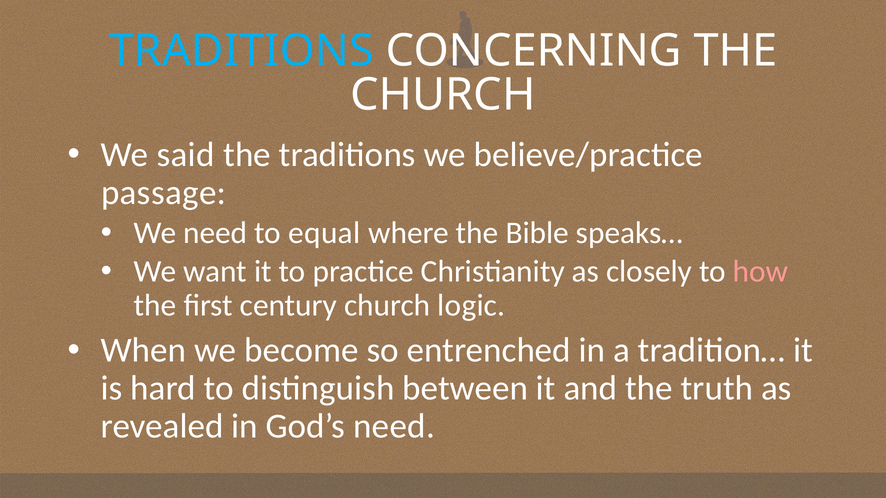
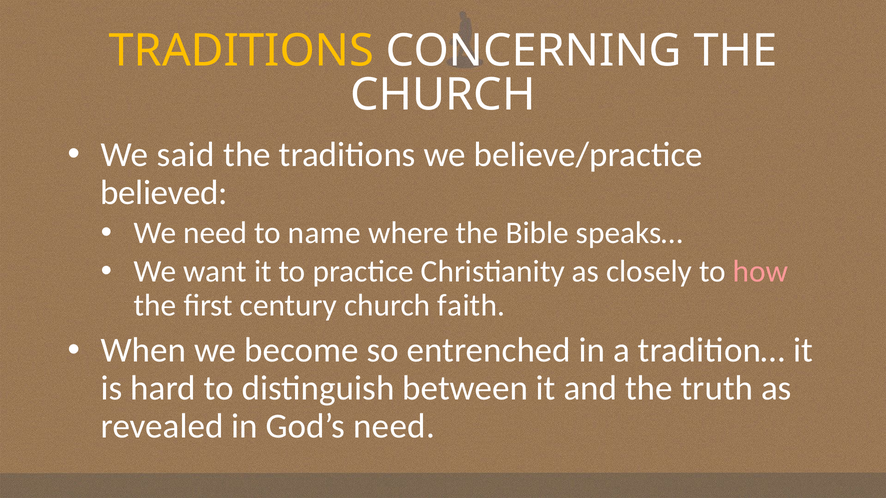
TRADITIONS at (241, 51) colour: light blue -> yellow
passage: passage -> believed
equal: equal -> name
logic: logic -> faith
